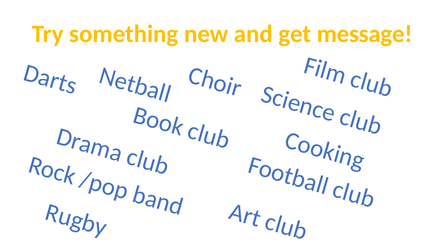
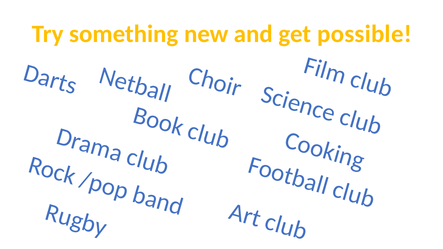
message: message -> possible
